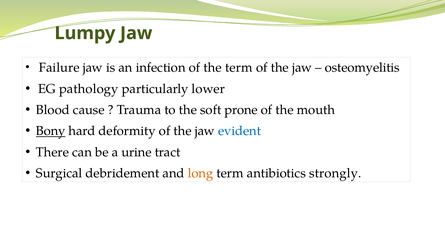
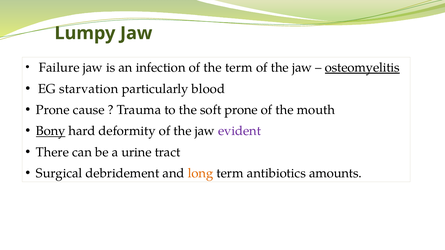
osteomyelitis underline: none -> present
pathology: pathology -> starvation
lower: lower -> blood
Blood at (53, 110): Blood -> Prone
evident colour: blue -> purple
strongly: strongly -> amounts
